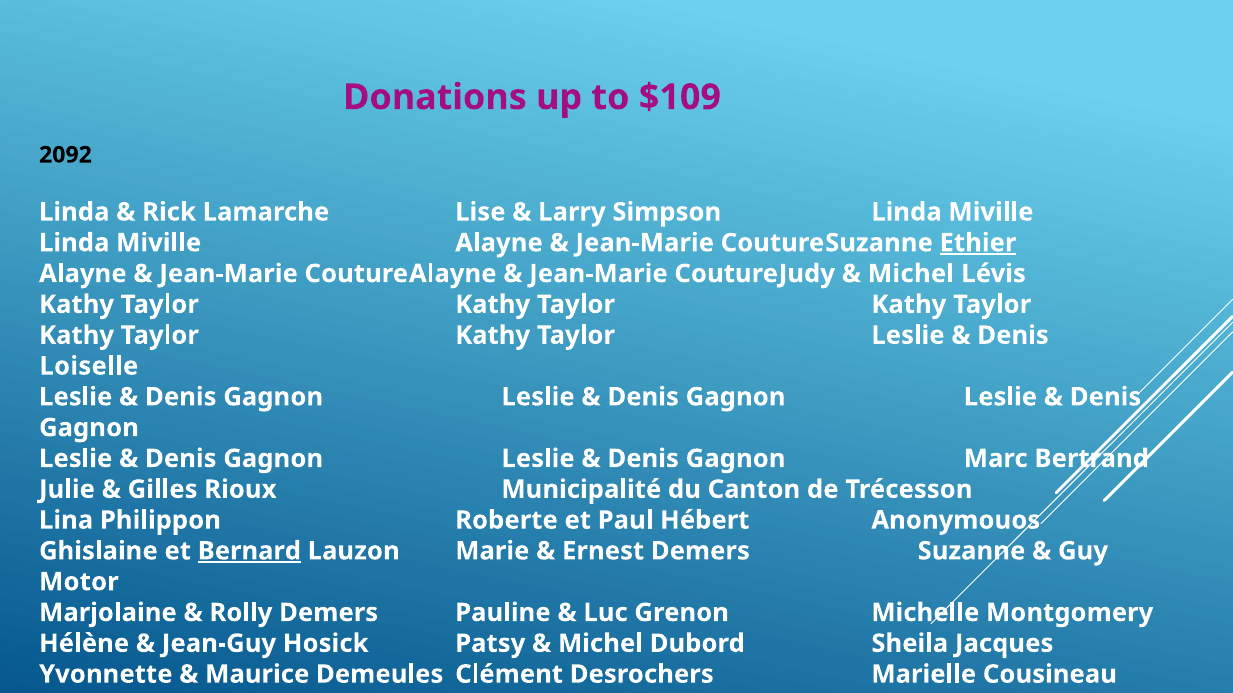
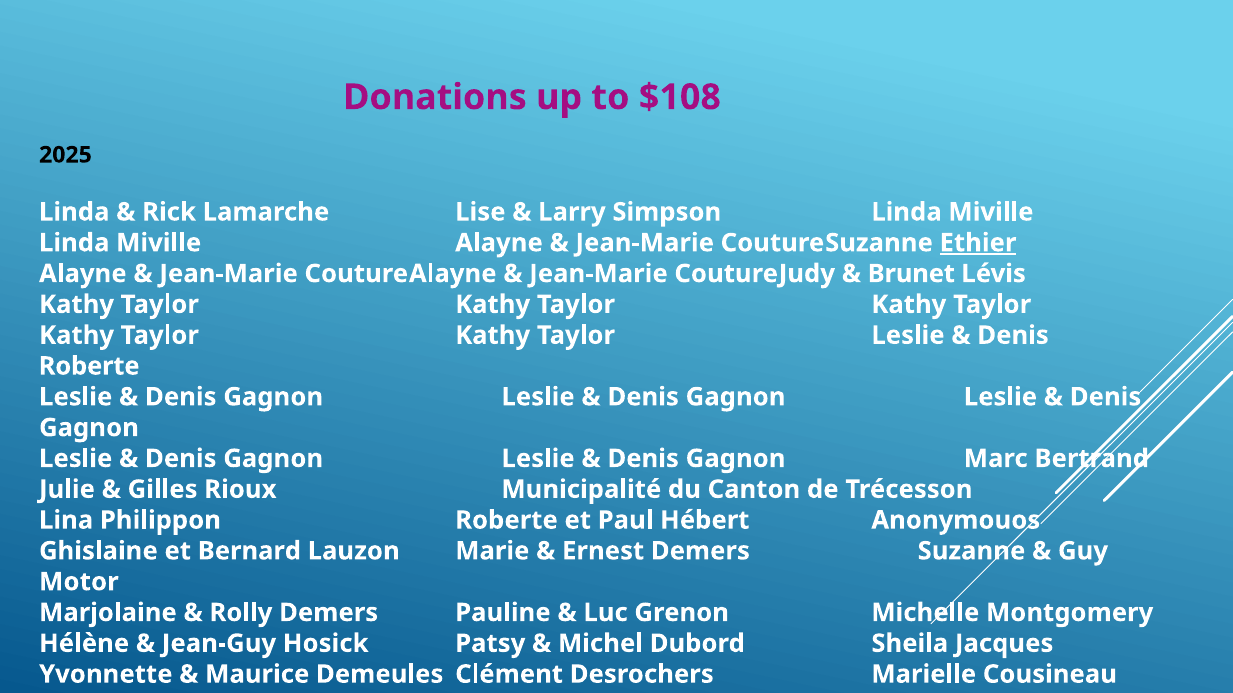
$109: $109 -> $108
2092: 2092 -> 2025
Michel at (911, 274): Michel -> Brunet
Loiselle at (89, 366): Loiselle -> Roberte
Bernard underline: present -> none
